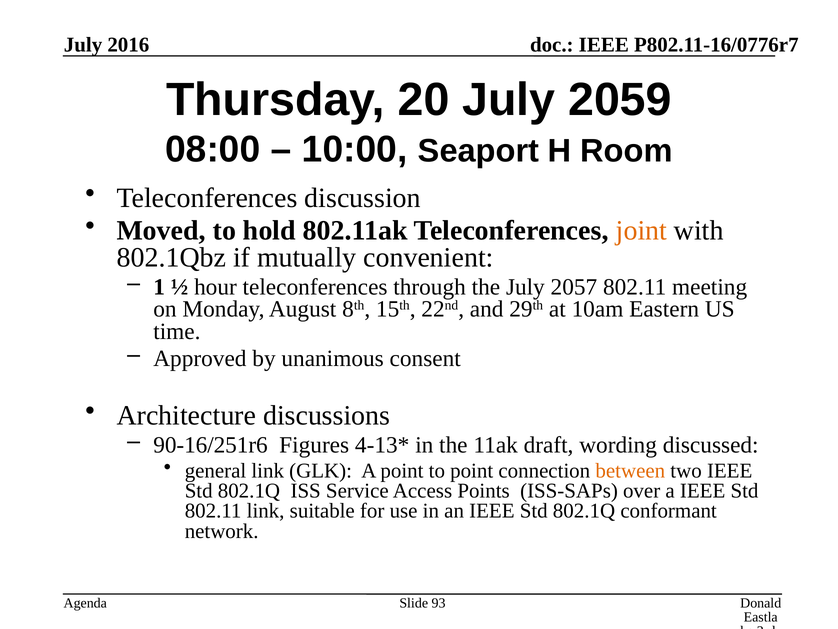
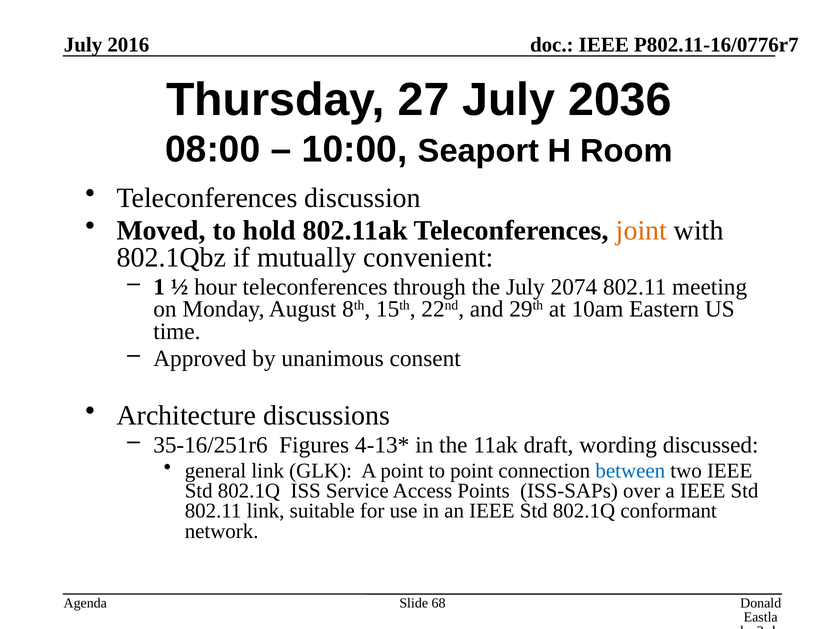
20: 20 -> 27
2059: 2059 -> 2036
2057: 2057 -> 2074
90-16/251r6: 90-16/251r6 -> 35-16/251r6
between colour: orange -> blue
93: 93 -> 68
